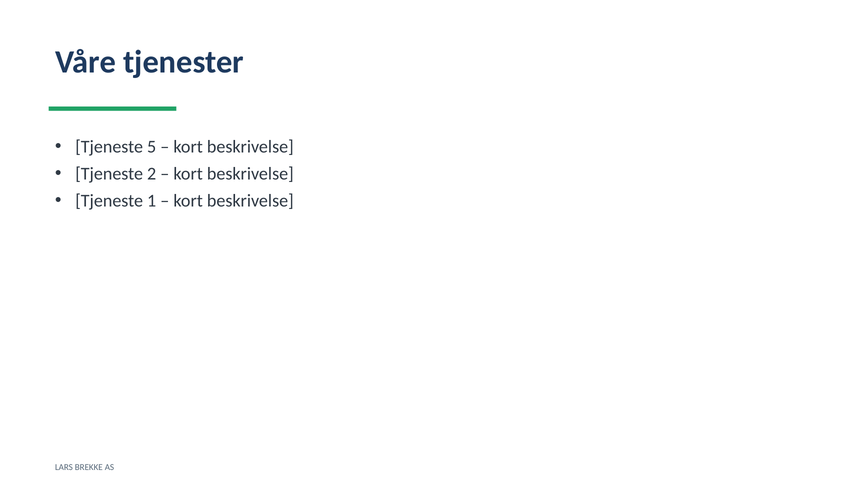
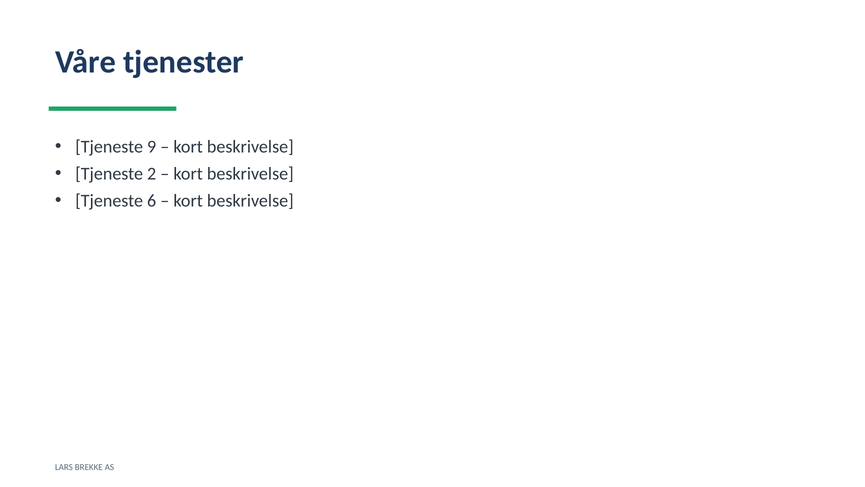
5: 5 -> 9
1: 1 -> 6
